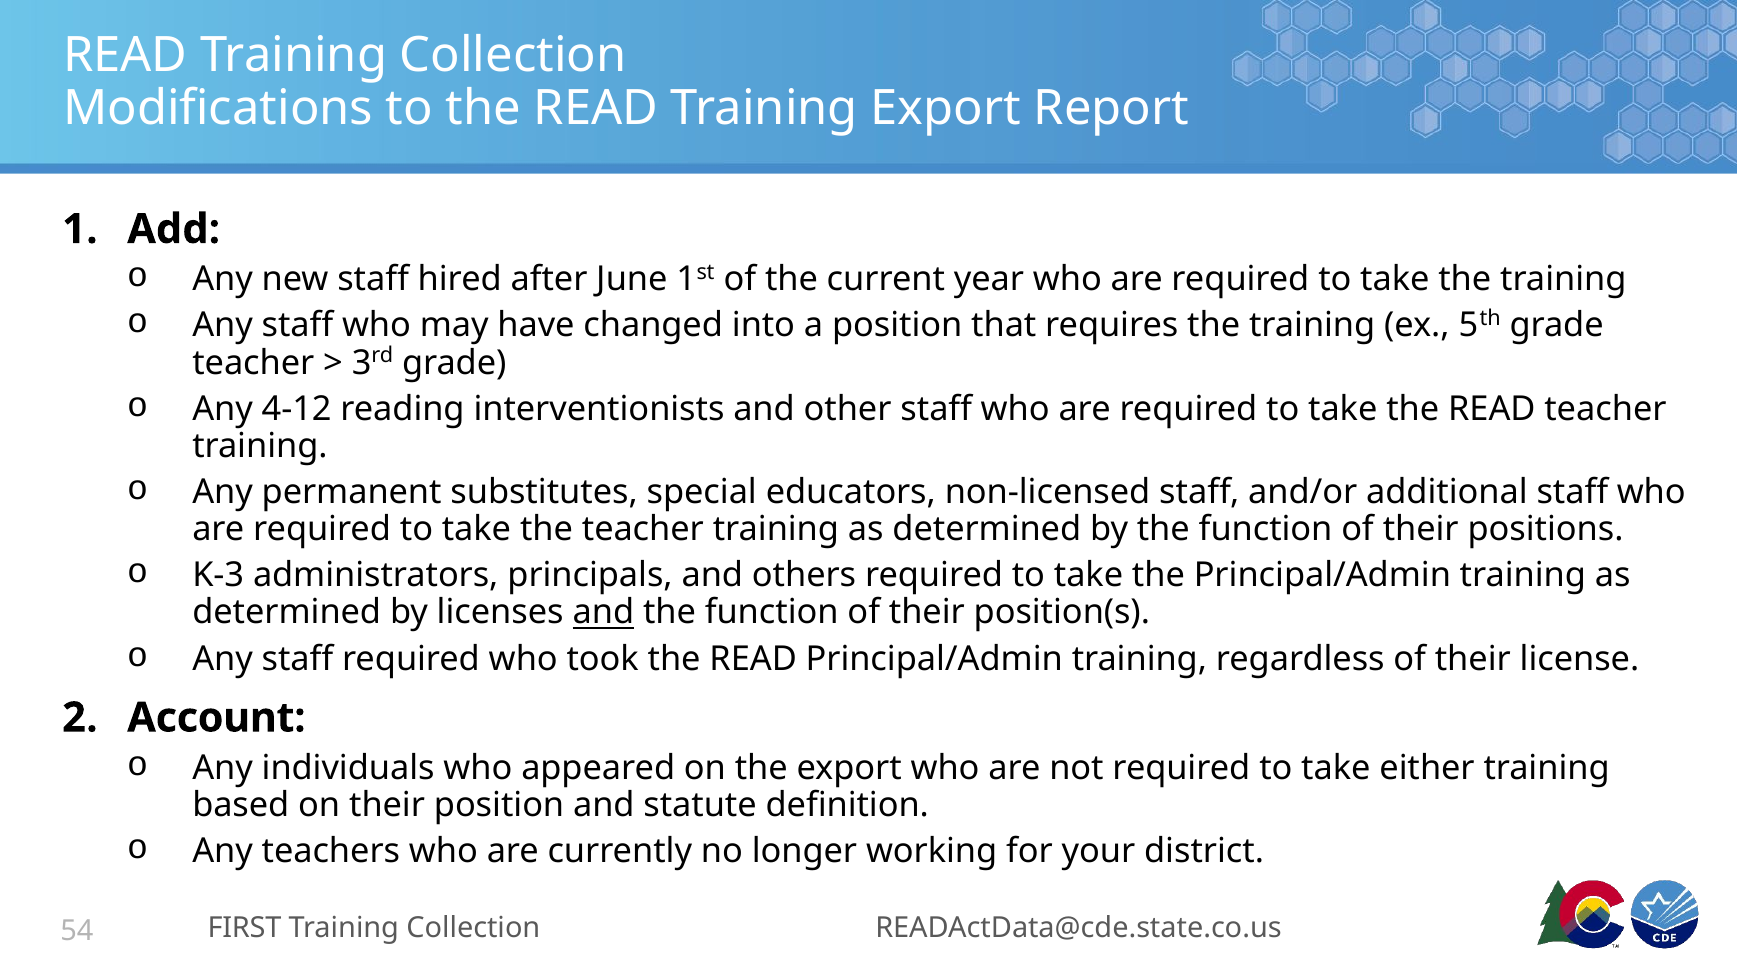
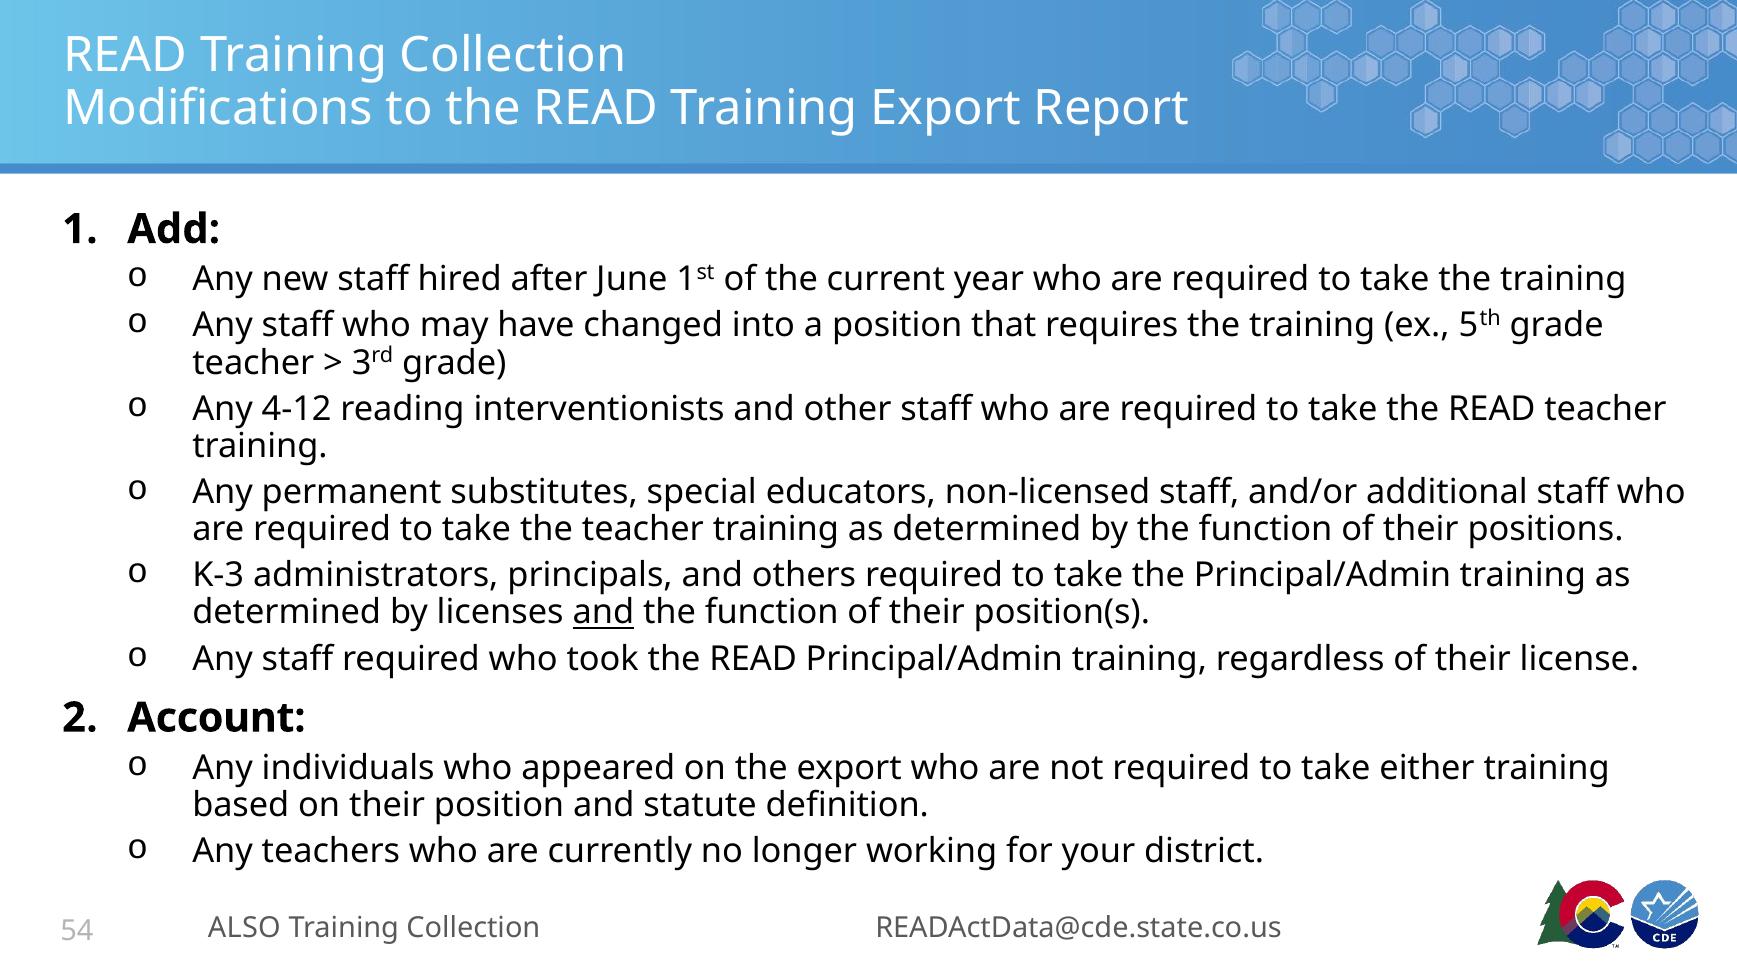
FIRST: FIRST -> ALSO
